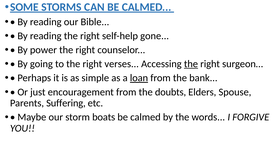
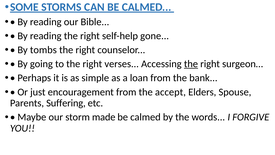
power: power -> tombs
loan underline: present -> none
doubts: doubts -> accept
boats: boats -> made
